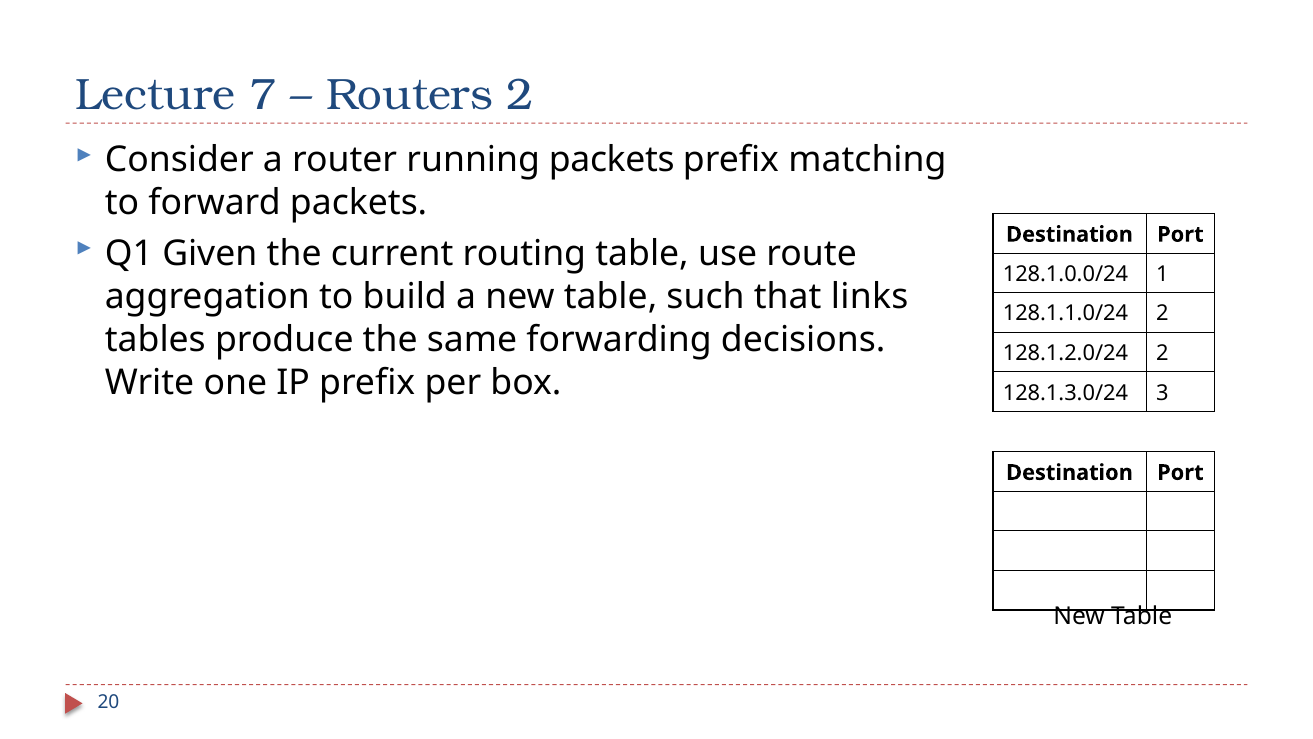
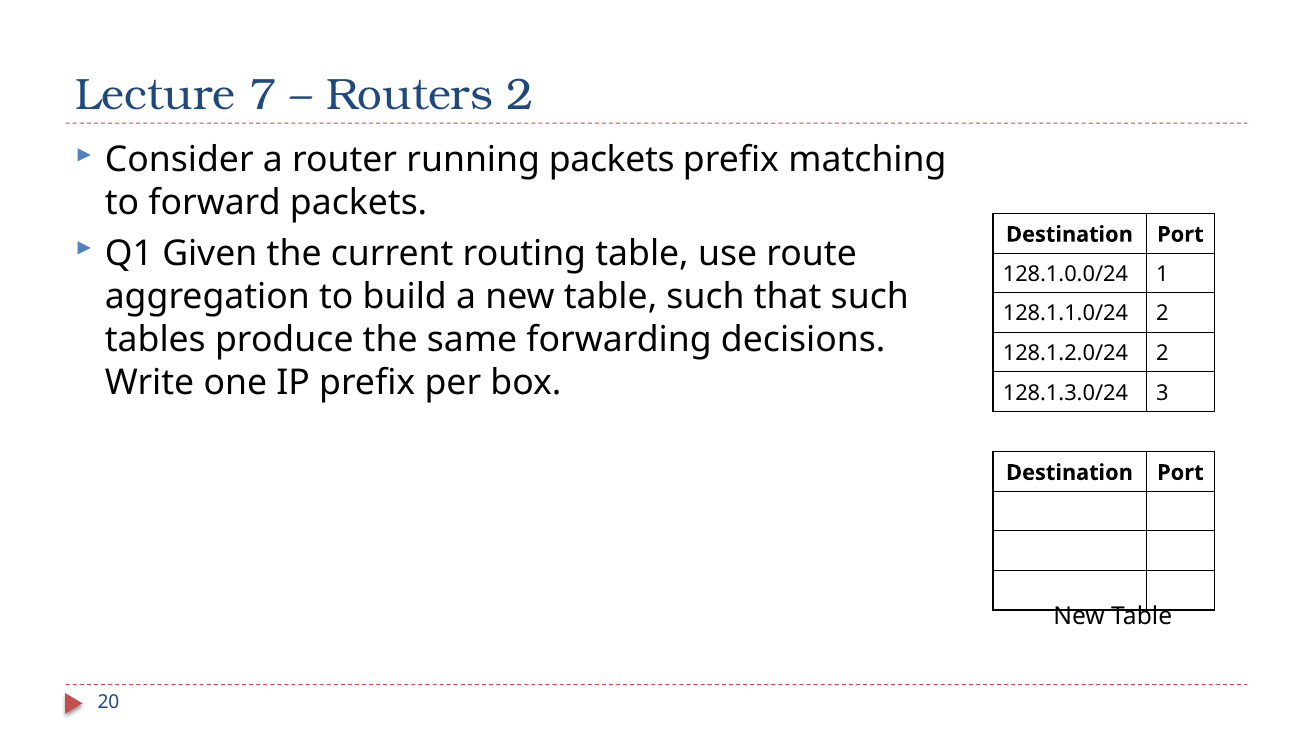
that links: links -> such
